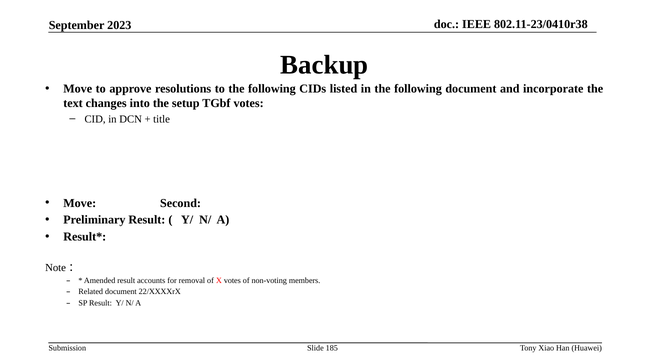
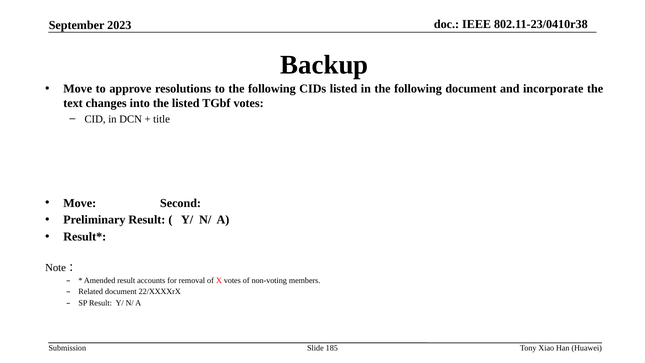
the setup: setup -> listed
